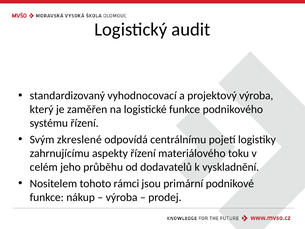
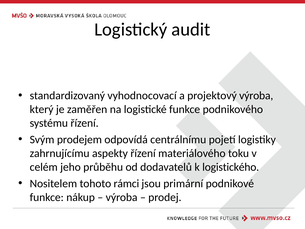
zkreslené: zkreslené -> prodejem
vyskladnění: vyskladnění -> logistického
